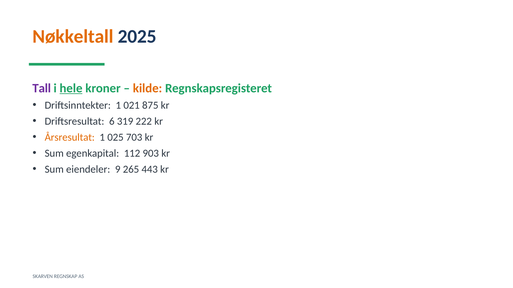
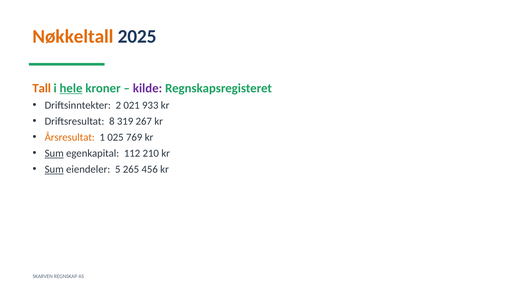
Tall colour: purple -> orange
kilde colour: orange -> purple
Driftsinntekter 1: 1 -> 2
875: 875 -> 933
6: 6 -> 8
222: 222 -> 267
703: 703 -> 769
Sum at (54, 154) underline: none -> present
903: 903 -> 210
Sum at (54, 170) underline: none -> present
9: 9 -> 5
443: 443 -> 456
